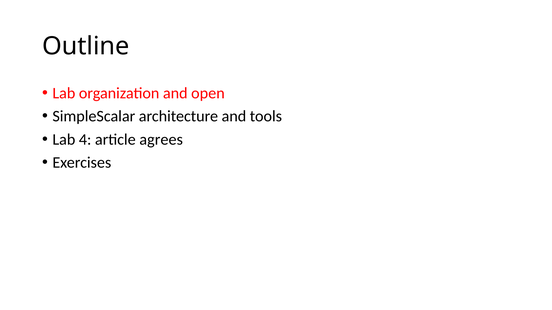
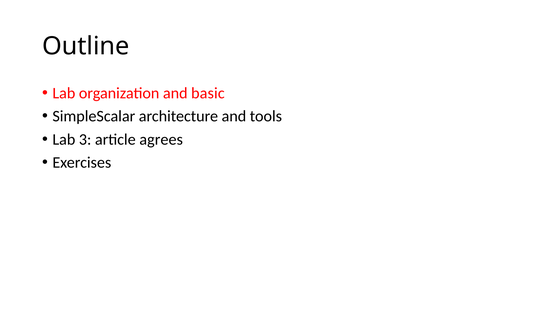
open: open -> basic
4: 4 -> 3
